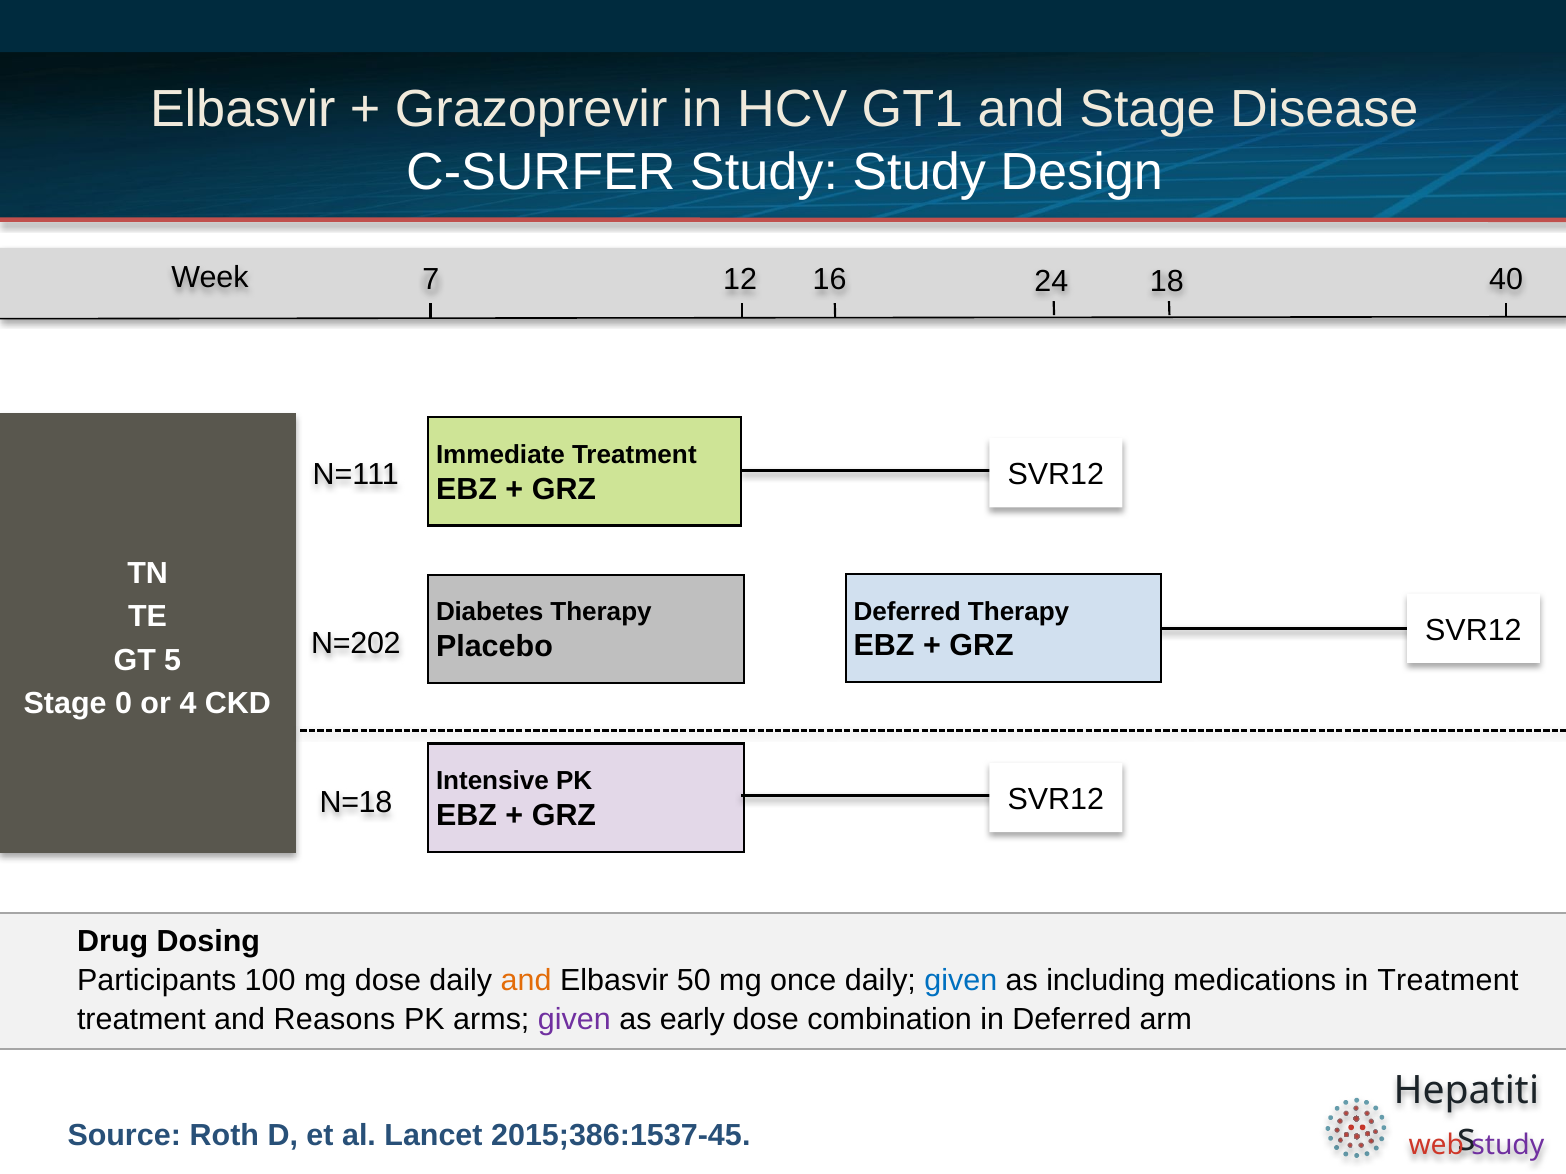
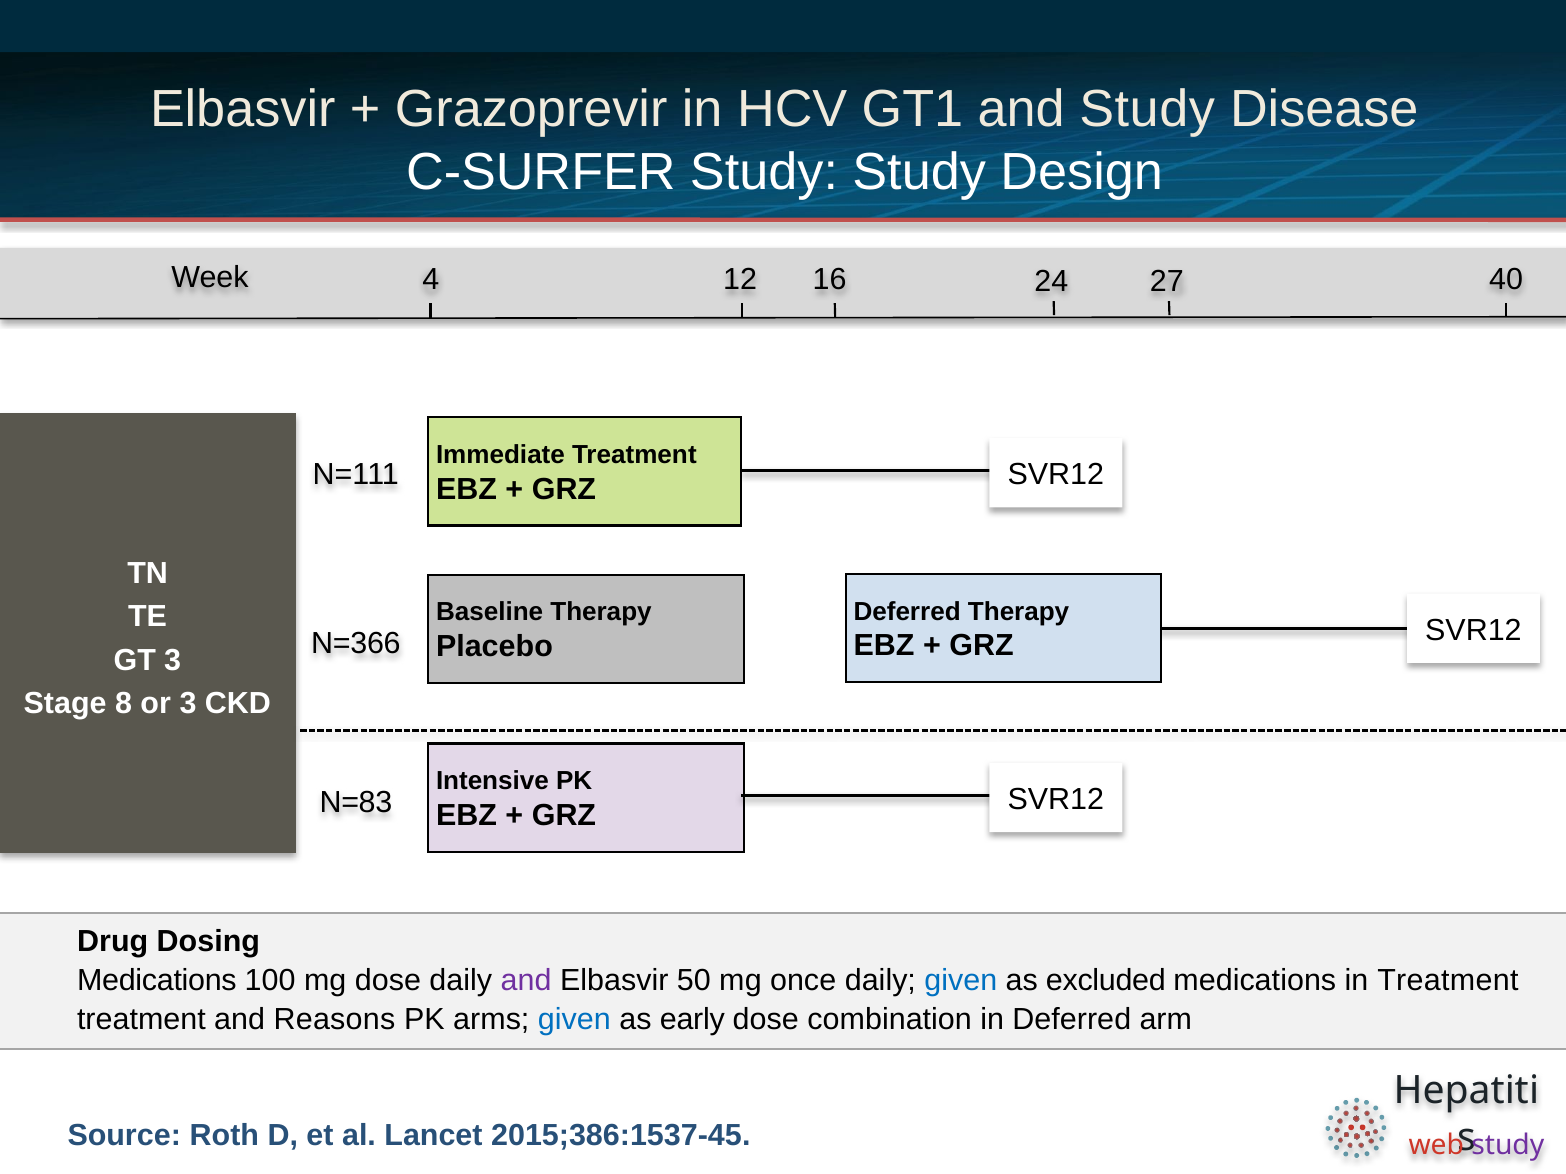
and Stage: Stage -> Study
7: 7 -> 4
18: 18 -> 27
Diabetes: Diabetes -> Baseline
N=202: N=202 -> N=366
GT 5: 5 -> 3
0: 0 -> 8
or 4: 4 -> 3
N=18: N=18 -> N=83
Participants at (157, 981): Participants -> Medications
and at (526, 981) colour: orange -> purple
including: including -> excluded
given at (574, 1020) colour: purple -> blue
